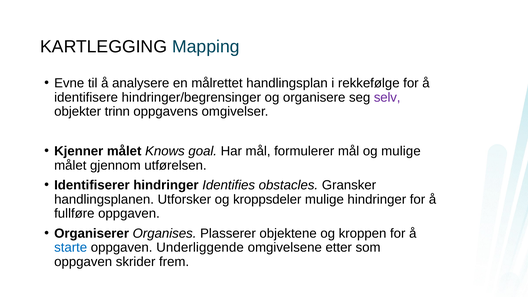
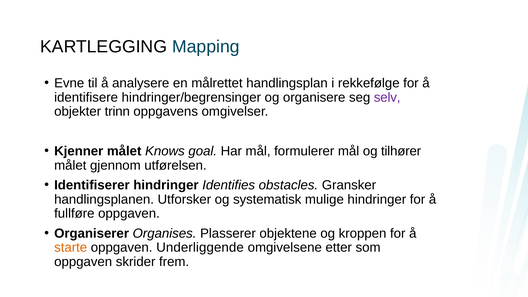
og mulige: mulige -> tilhører
kroppsdeler: kroppsdeler -> systematisk
starte colour: blue -> orange
